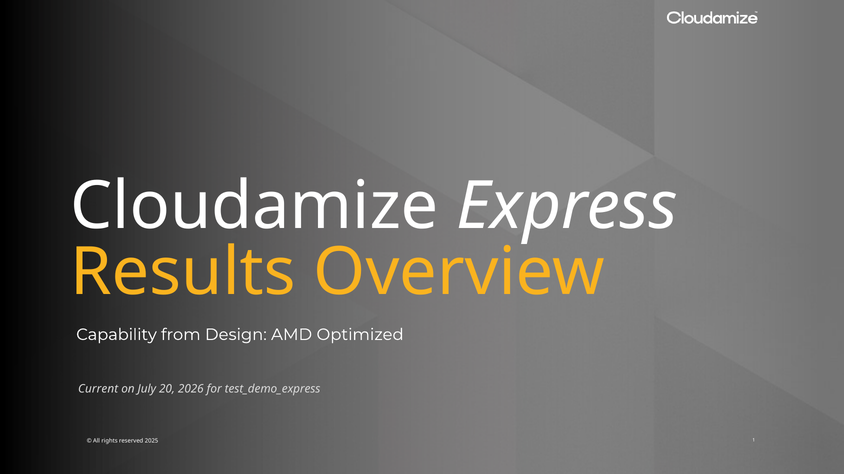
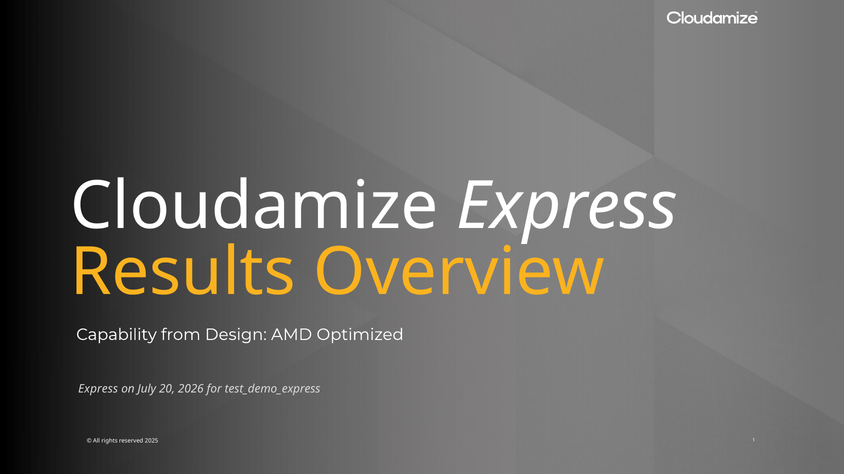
Current at (98, 390): Current -> Express
